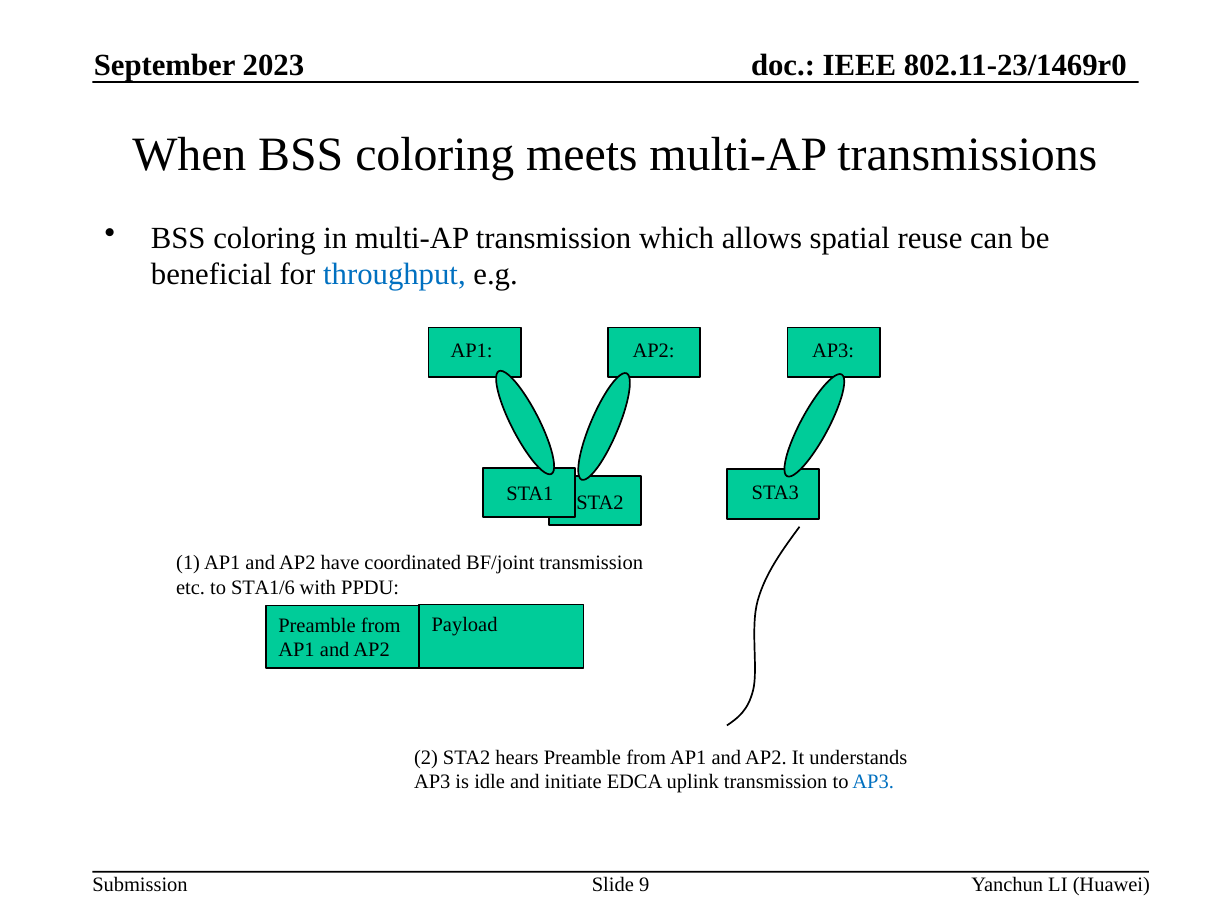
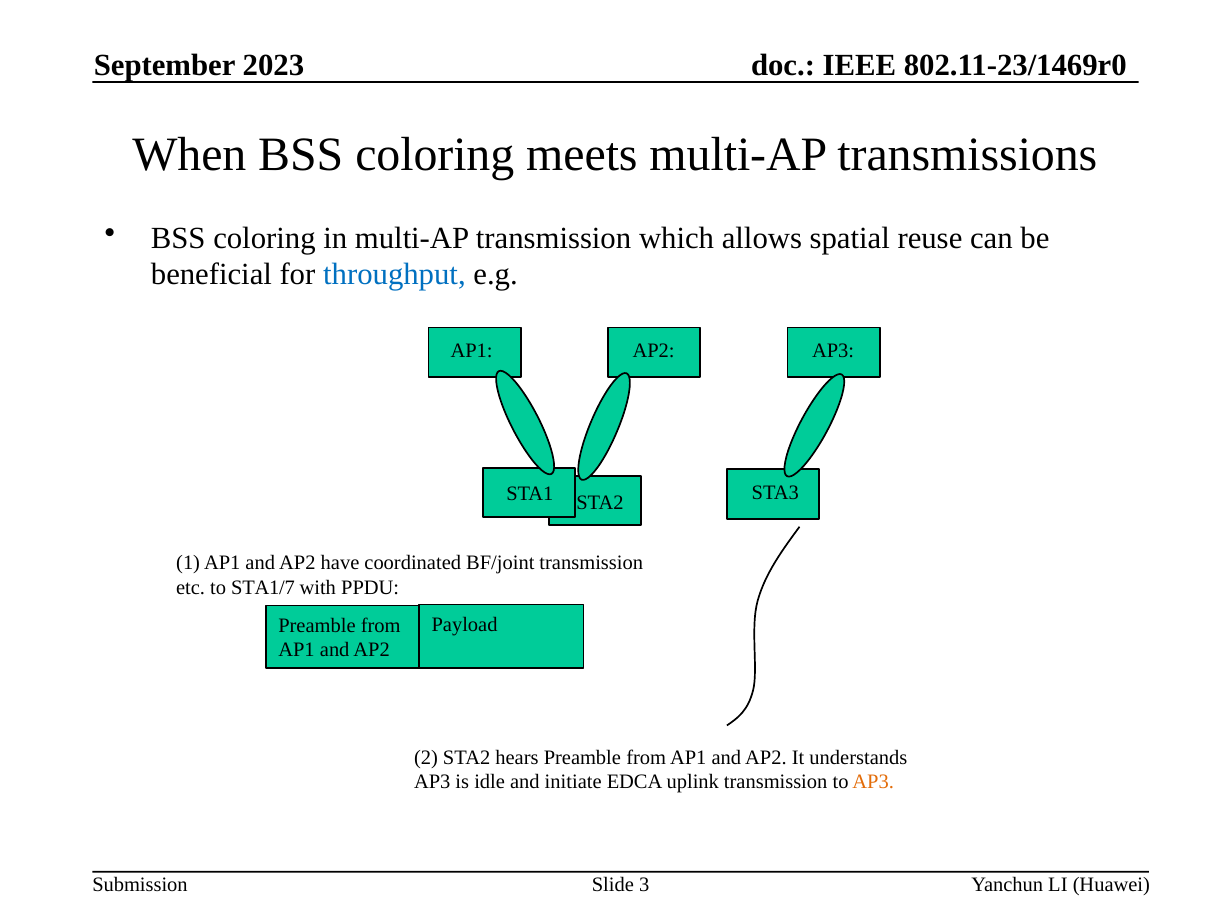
STA1/6: STA1/6 -> STA1/7
AP3 at (873, 782) colour: blue -> orange
9: 9 -> 3
